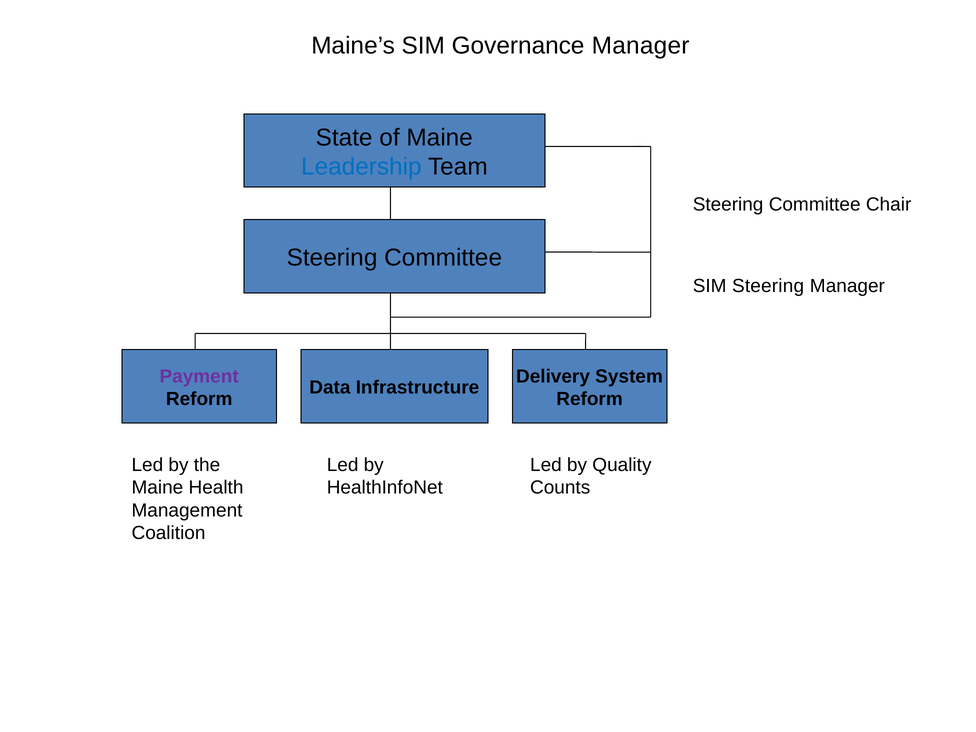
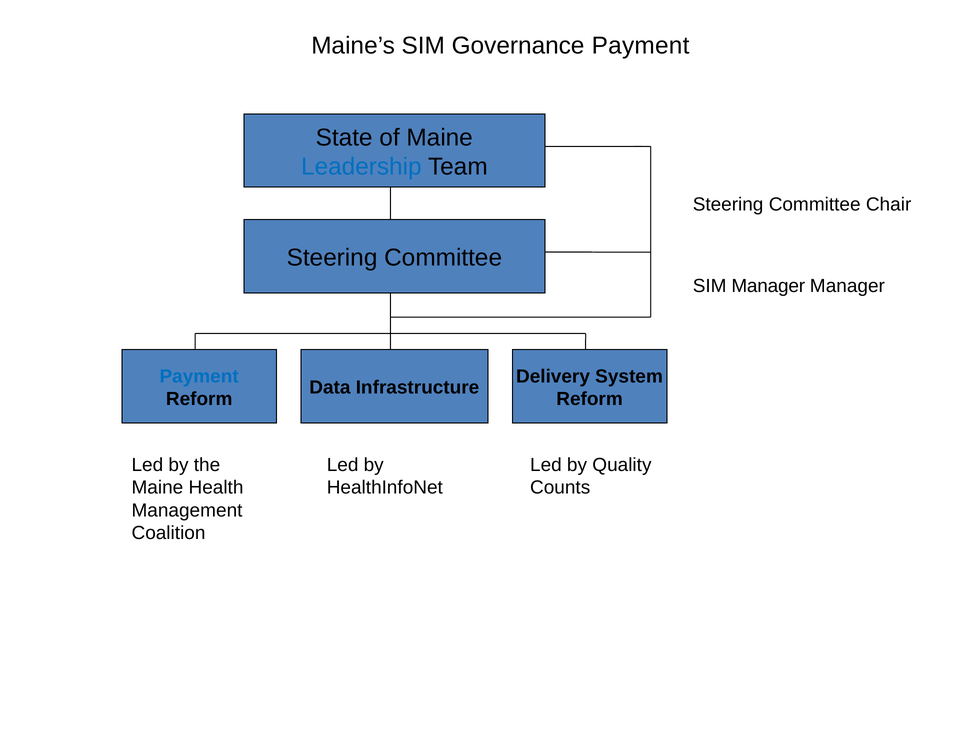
Governance Manager: Manager -> Payment
SIM Steering: Steering -> Manager
Payment at (199, 376) colour: purple -> blue
